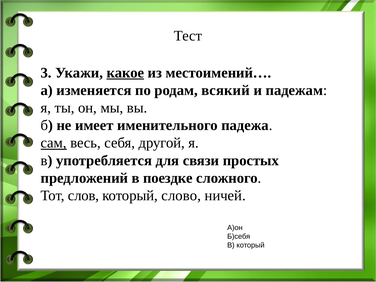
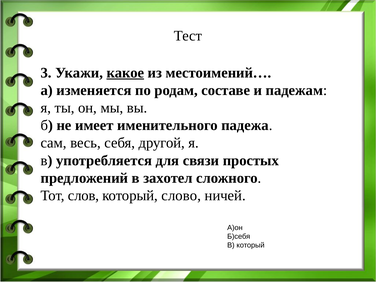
всякий: всякий -> составе
сам underline: present -> none
поездке: поездке -> захотел
